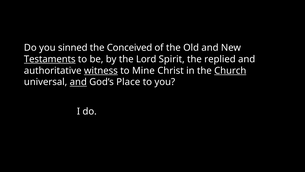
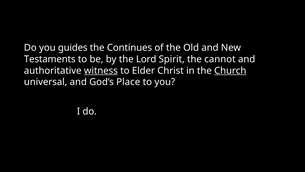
sinned: sinned -> guides
Conceived: Conceived -> Continues
Testaments underline: present -> none
replied: replied -> cannot
Mine: Mine -> Elder
and at (78, 82) underline: present -> none
